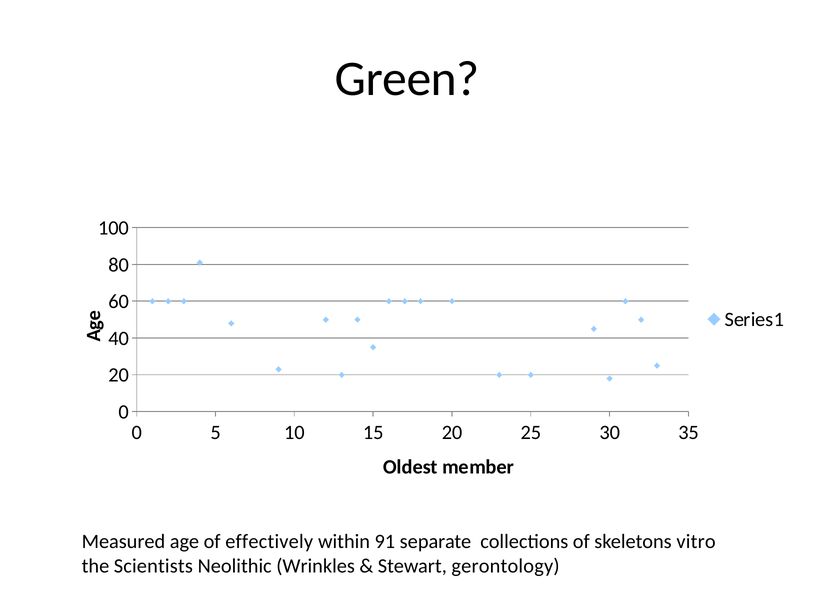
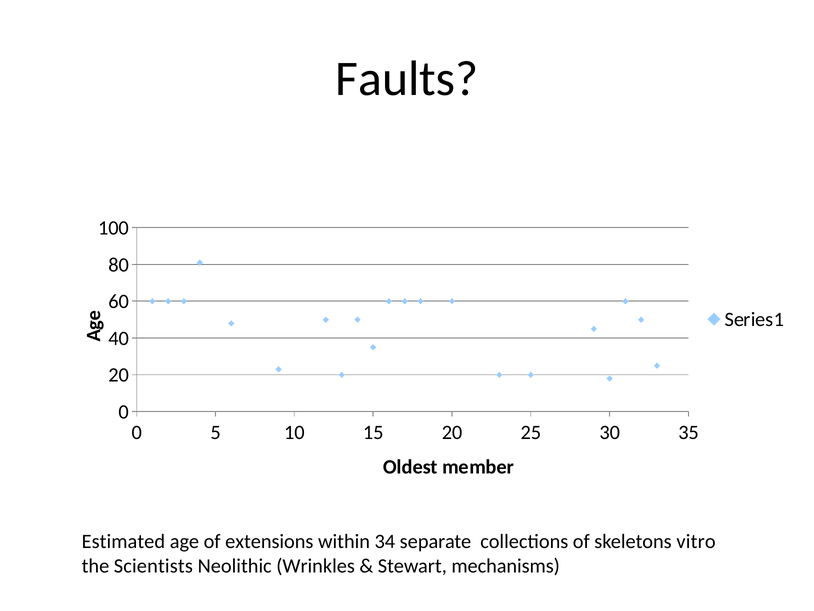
Green: Green -> Faults
Measured: Measured -> Estimated
effectively: effectively -> extensions
91: 91 -> 34
gerontology: gerontology -> mechanisms
